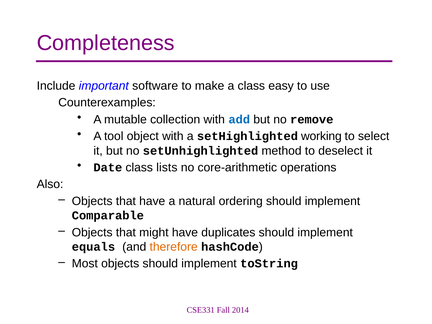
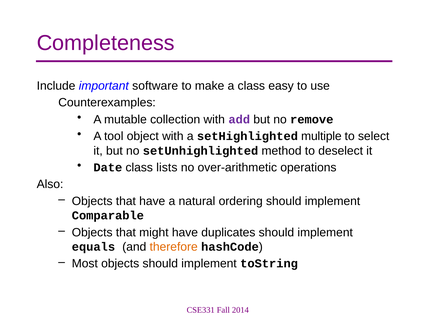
add colour: blue -> purple
working: working -> multiple
core-arithmetic: core-arithmetic -> over-arithmetic
